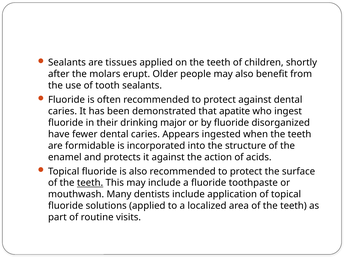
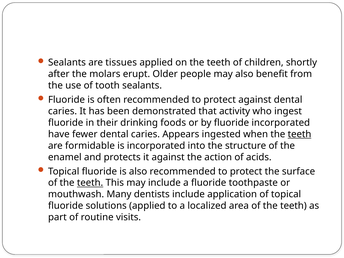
apatite: apatite -> activity
major: major -> foods
fluoride disorganized: disorganized -> incorporated
teeth at (300, 134) underline: none -> present
